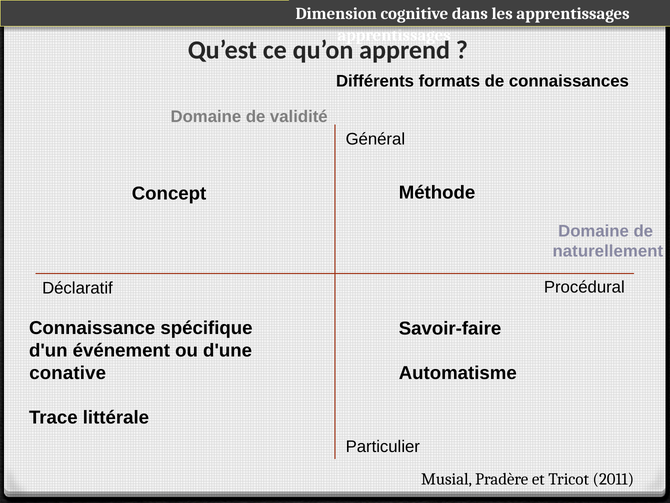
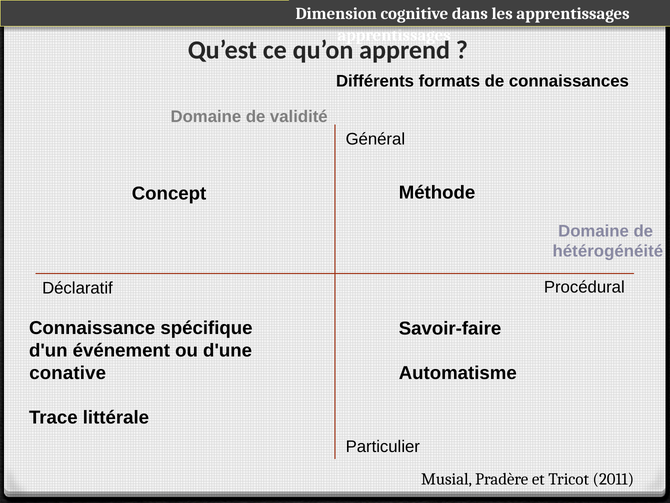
naturellement: naturellement -> hétérogénéité
